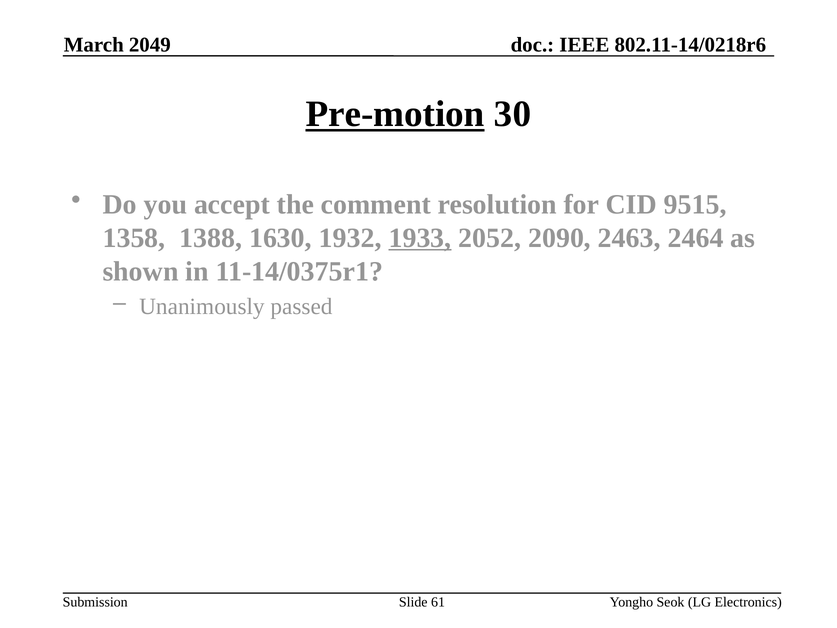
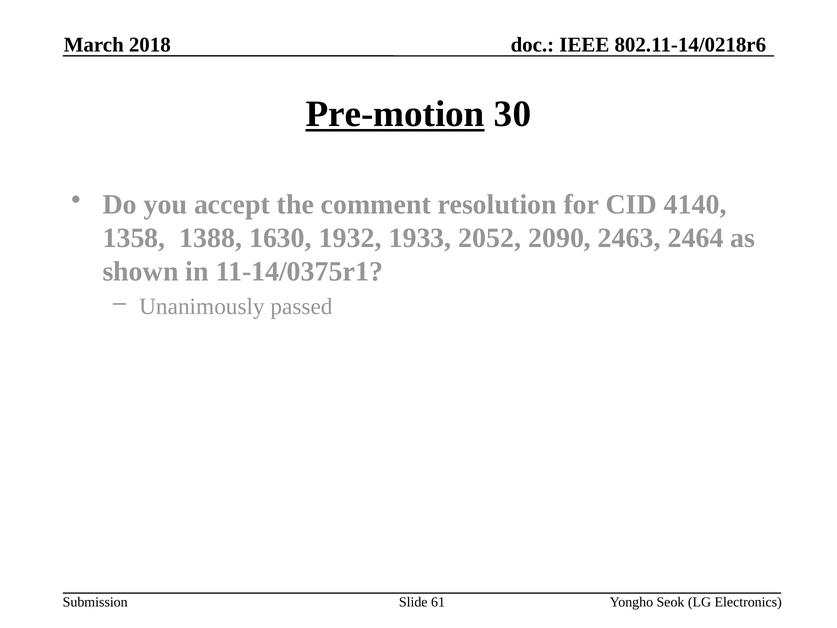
2049: 2049 -> 2018
9515: 9515 -> 4140
1933 underline: present -> none
